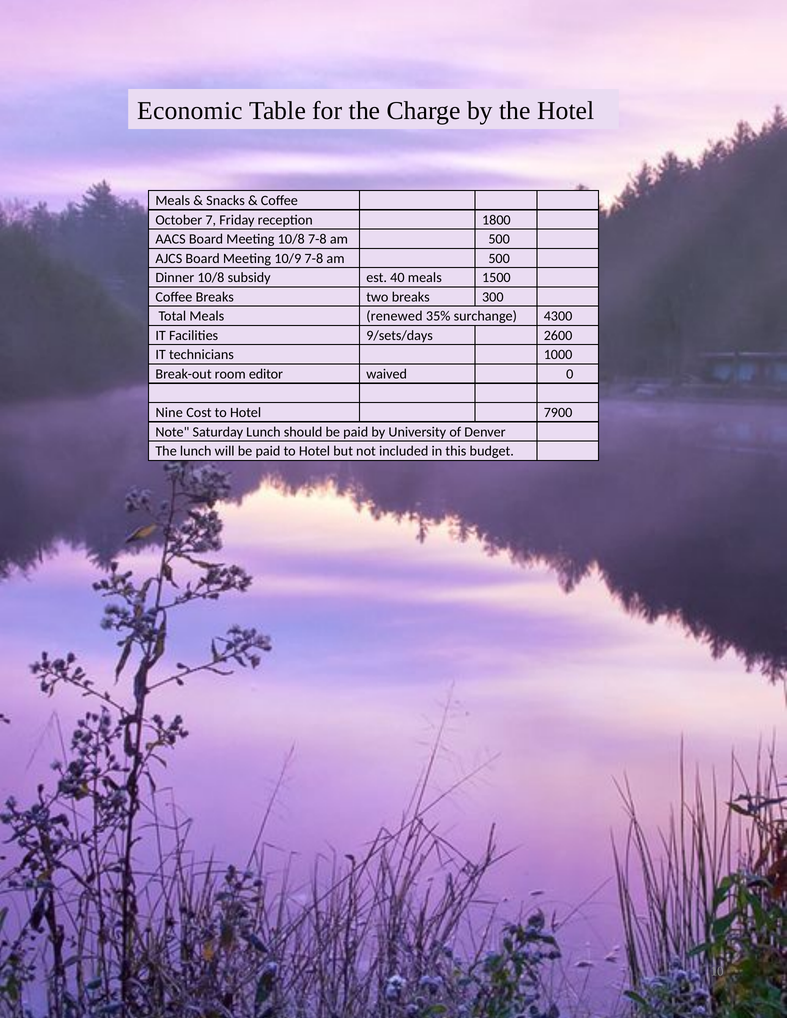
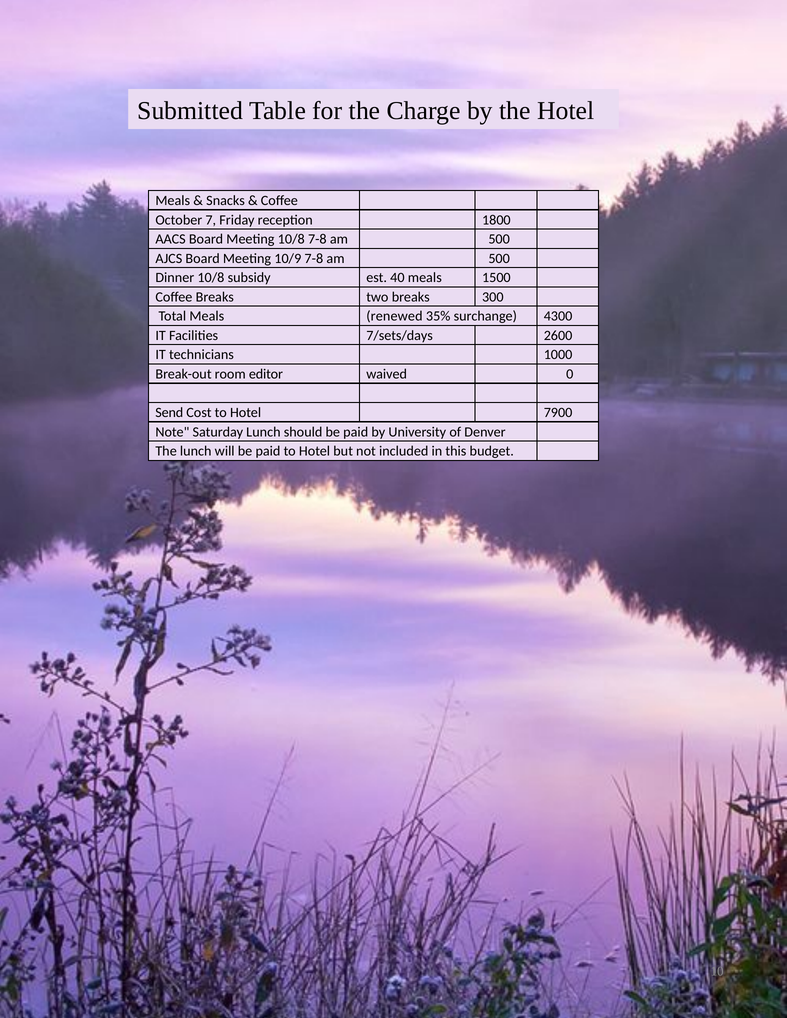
Economic: Economic -> Submitted
9/sets/days: 9/sets/days -> 7/sets/days
Nine: Nine -> Send
